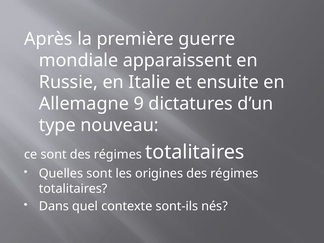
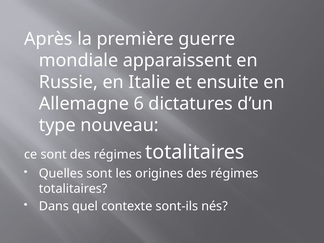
9: 9 -> 6
